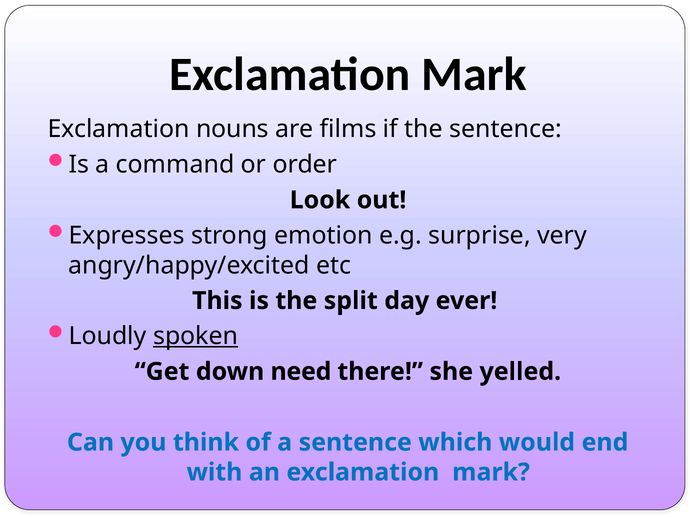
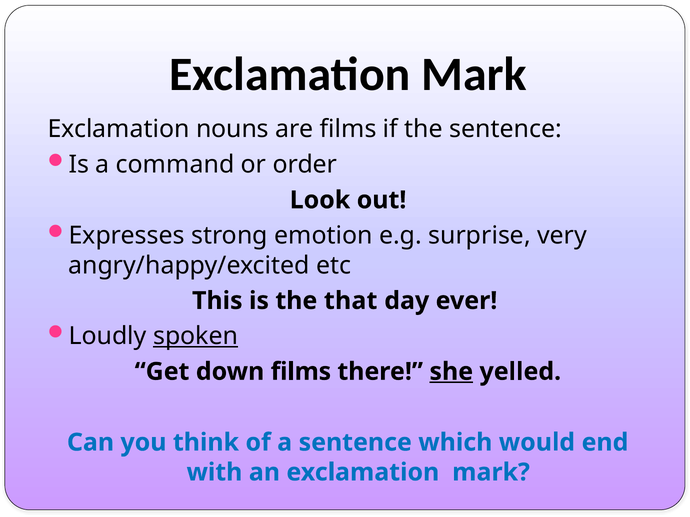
split: split -> that
down need: need -> films
she underline: none -> present
